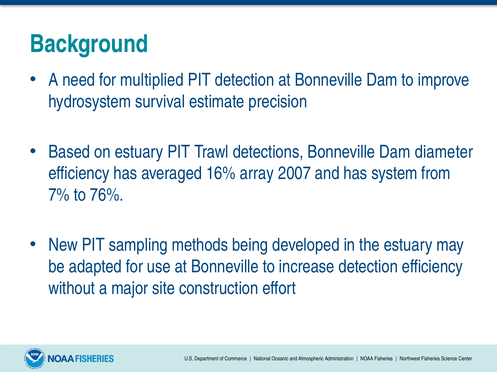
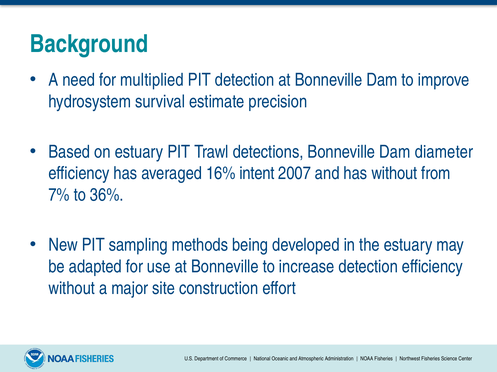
array: array -> intent
has system: system -> without
76%: 76% -> 36%
